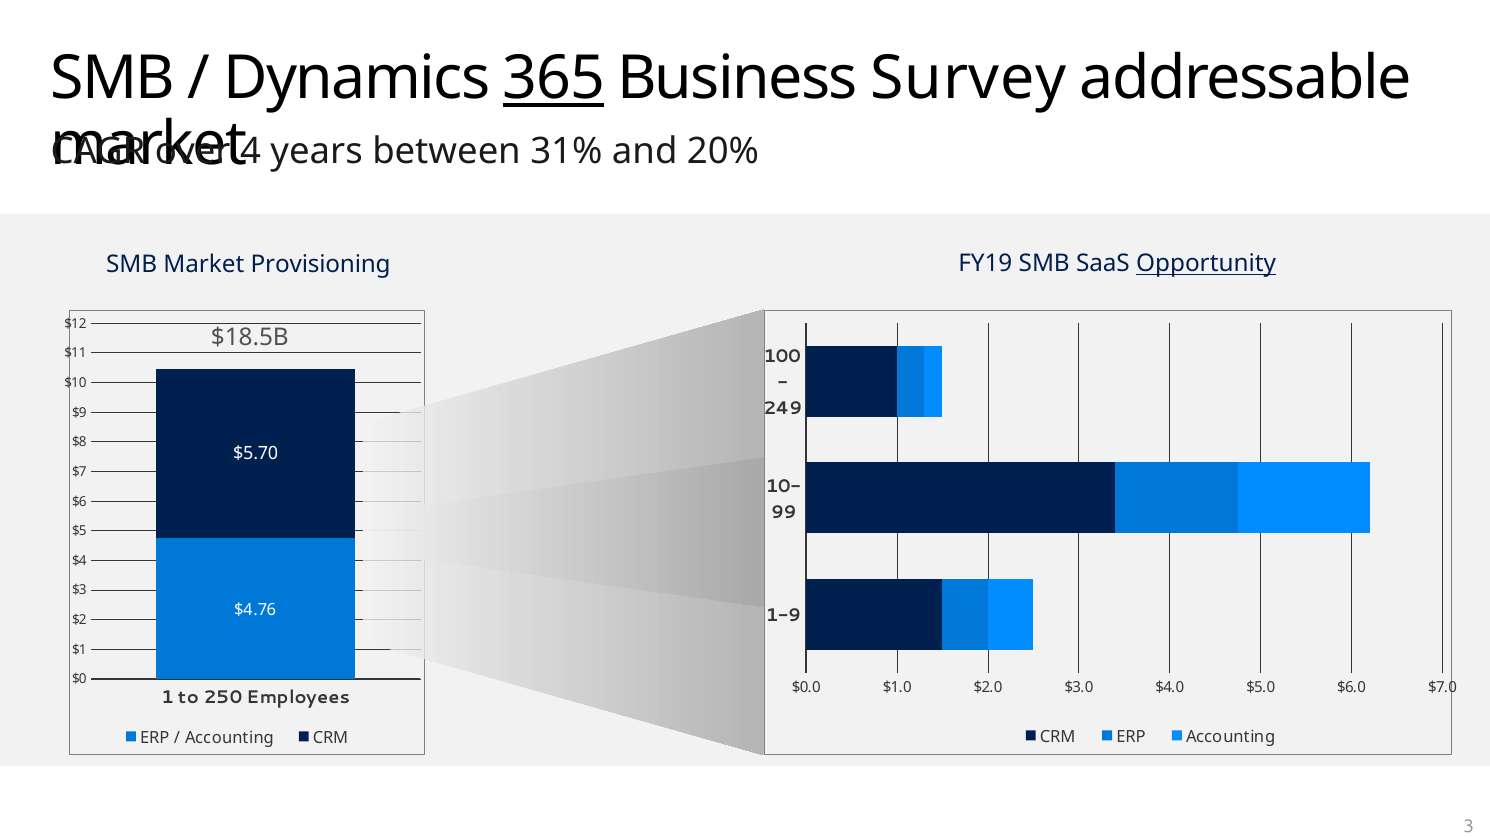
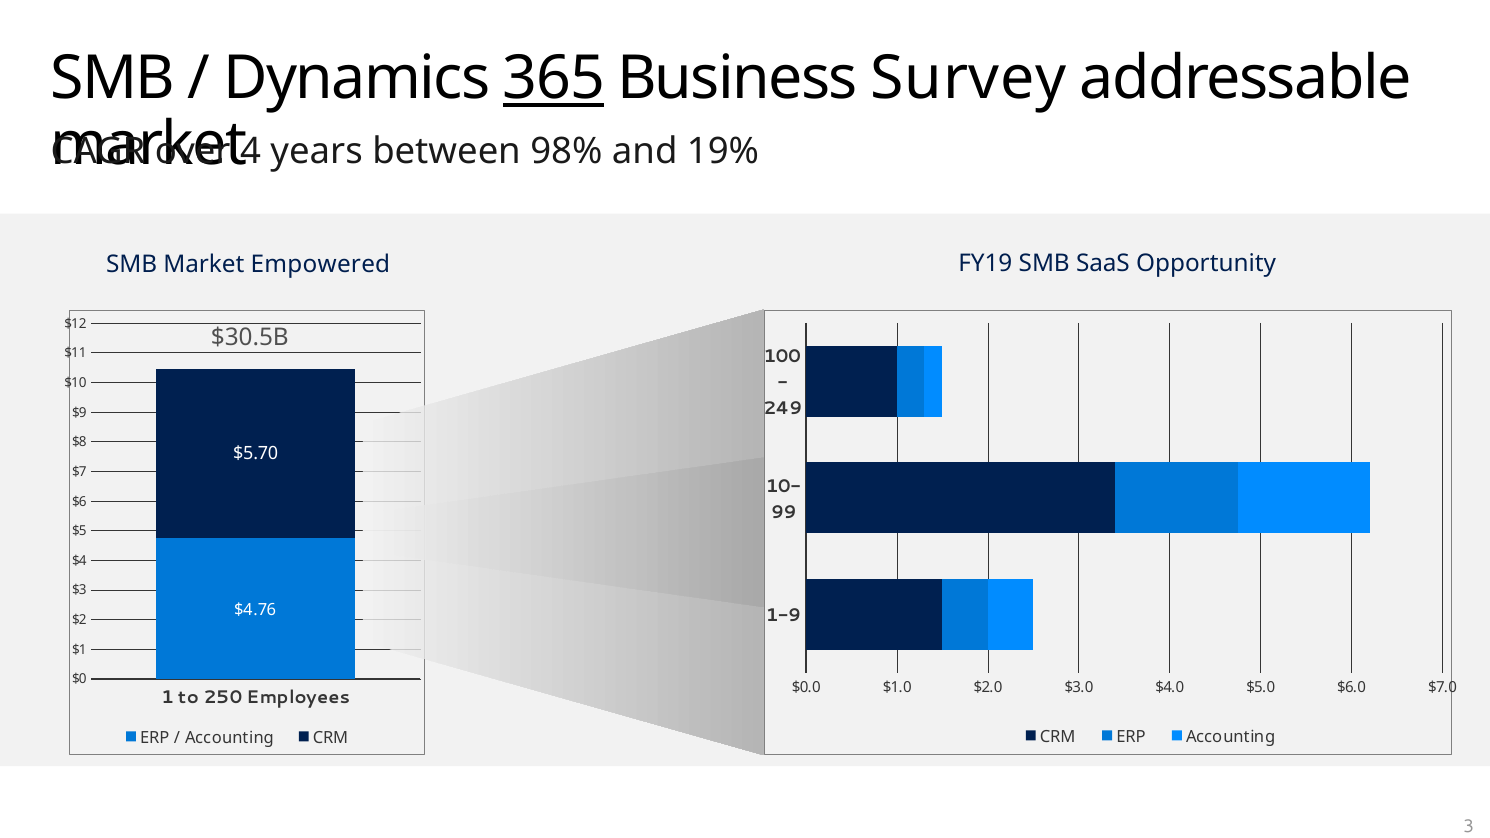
31%: 31% -> 98%
20%: 20% -> 19%
Provisioning: Provisioning -> Empowered
Opportunity underline: present -> none
$18.5B: $18.5B -> $30.5B
